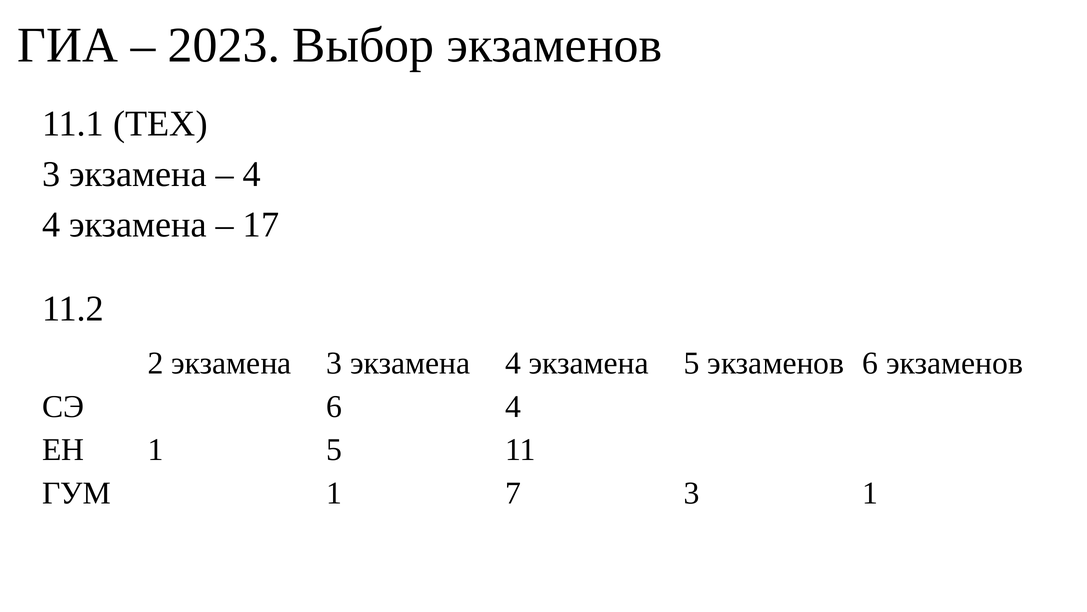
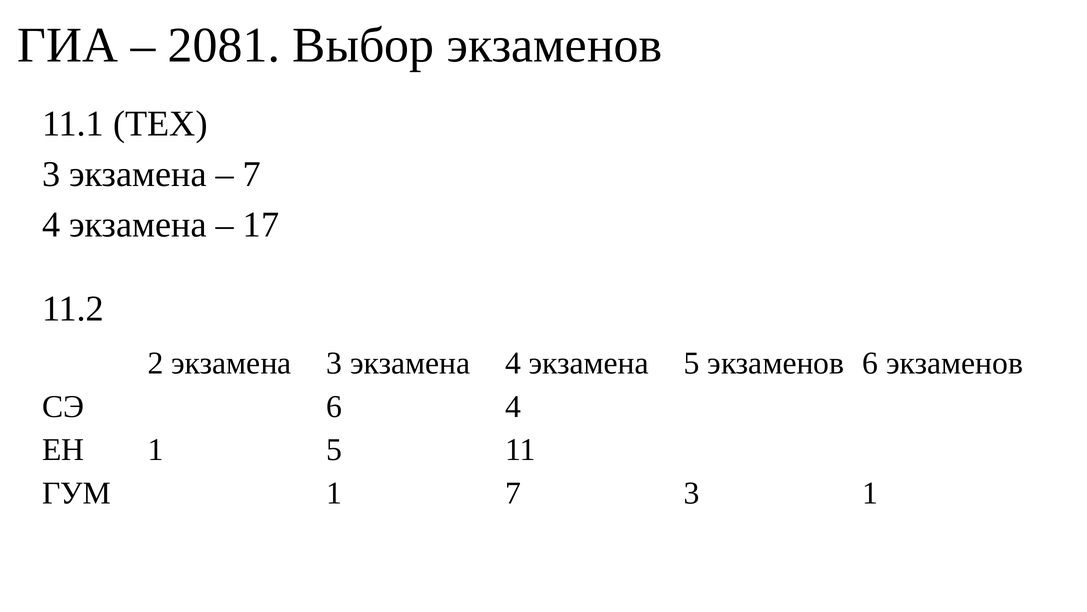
2023: 2023 -> 2081
4 at (252, 174): 4 -> 7
